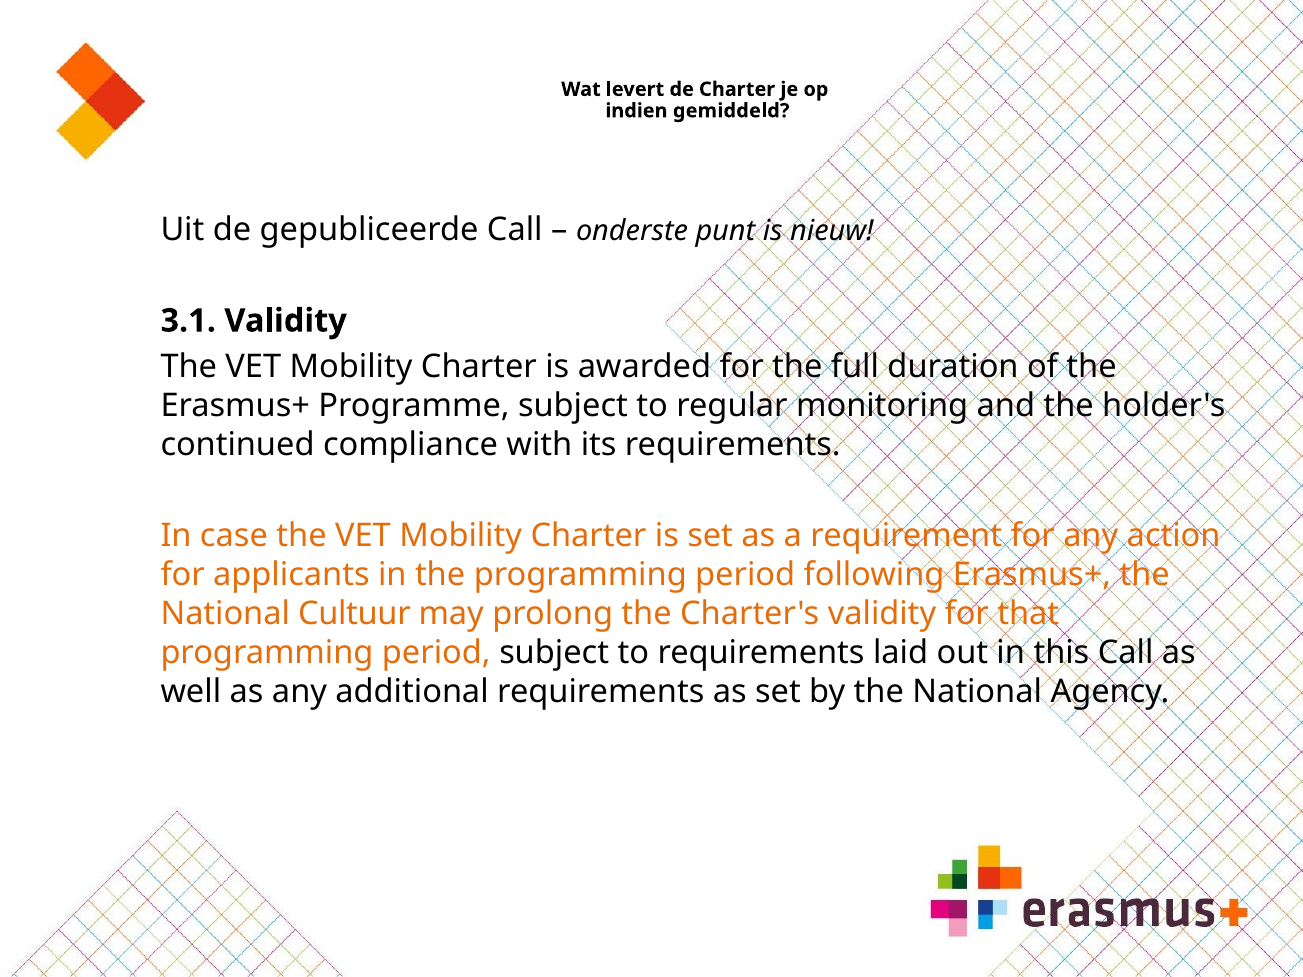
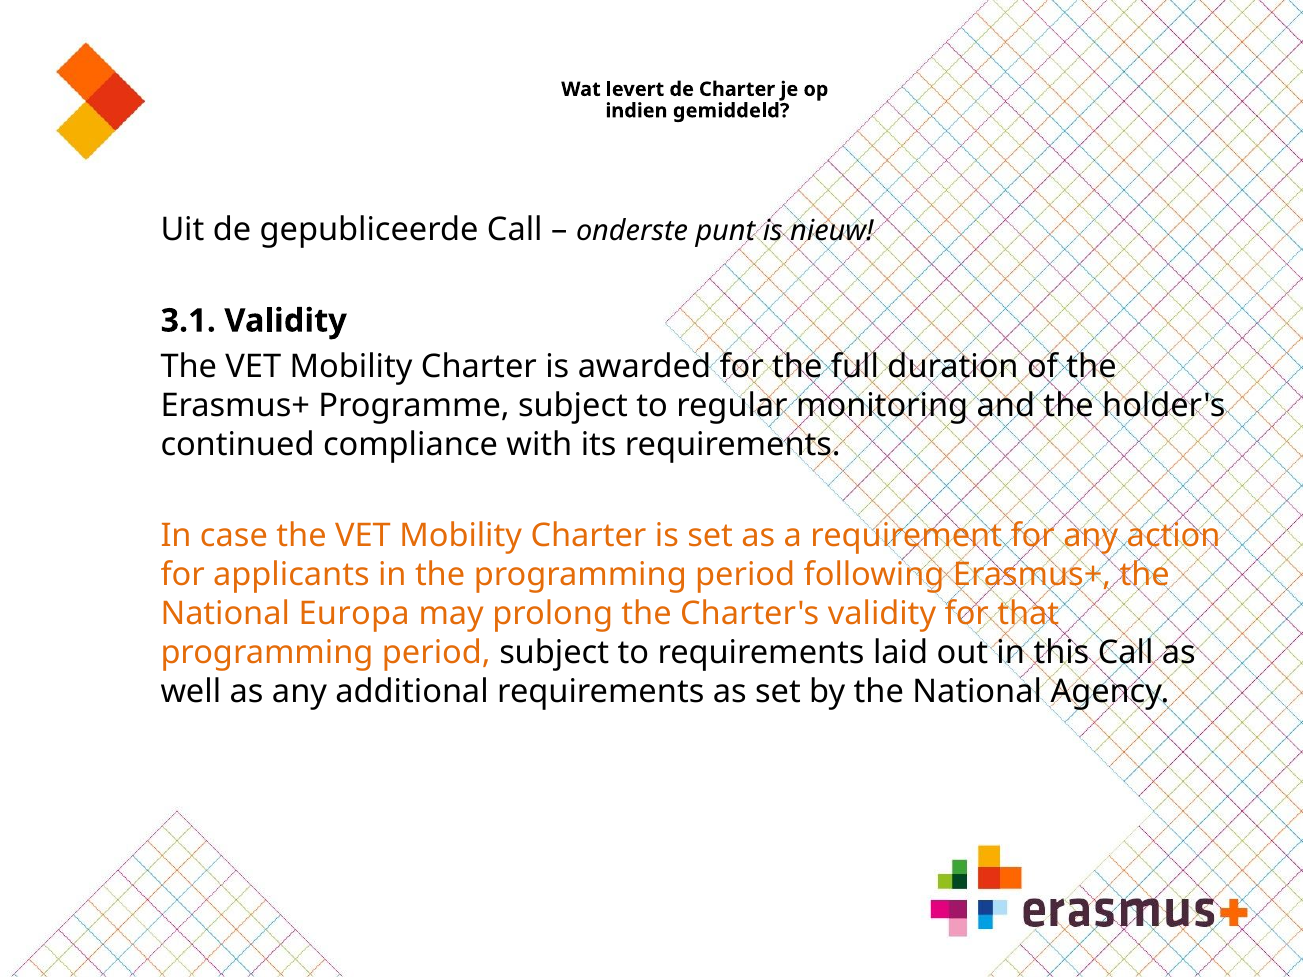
Cultuur: Cultuur -> Europa
